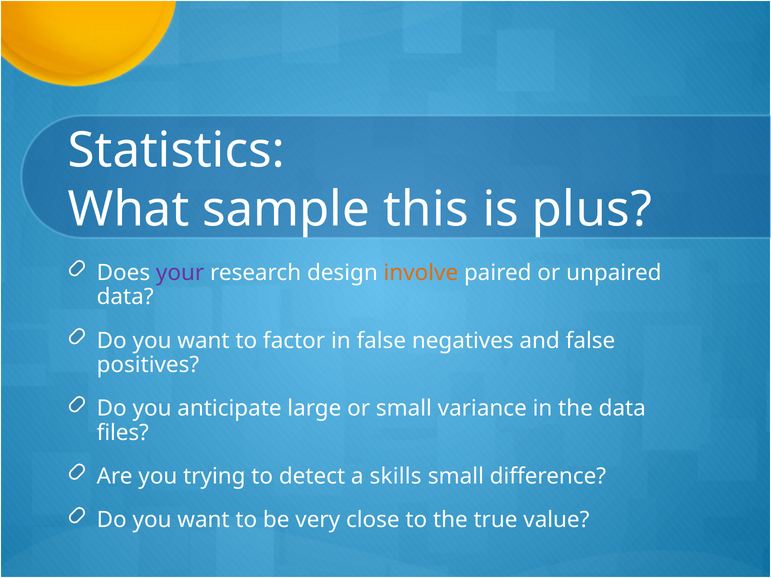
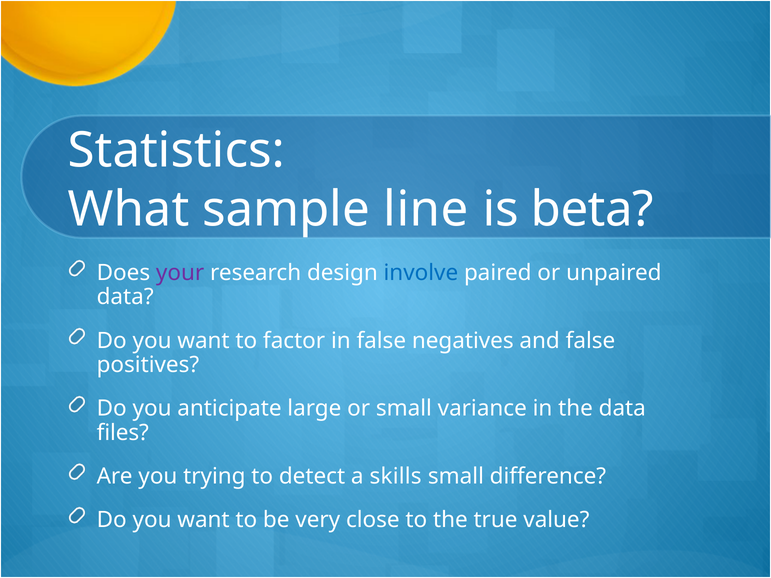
this: this -> line
plus: plus -> beta
involve colour: orange -> blue
